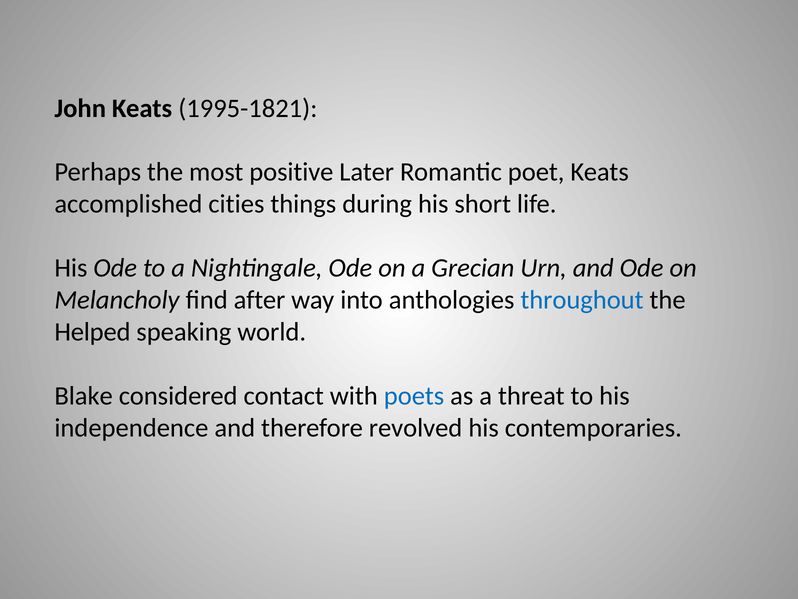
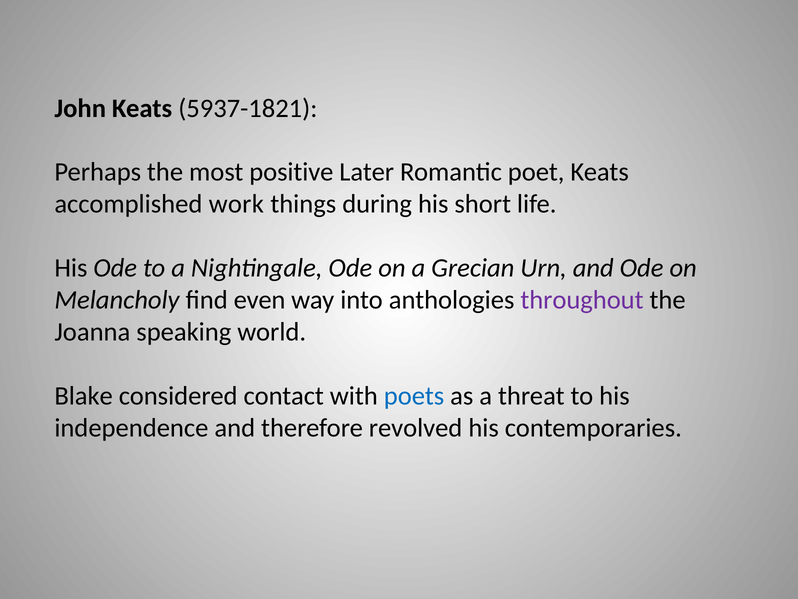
1995-1821: 1995-1821 -> 5937-1821
cities: cities -> work
after: after -> even
throughout colour: blue -> purple
Helped: Helped -> Joanna
